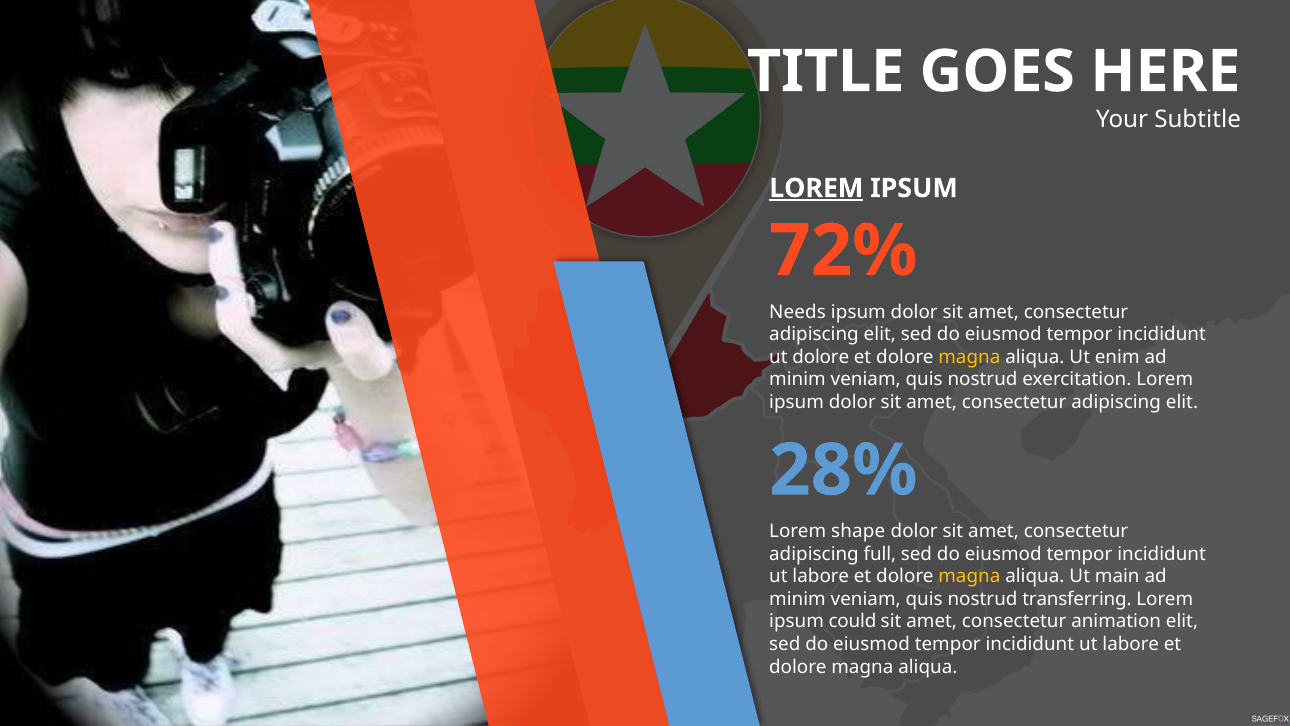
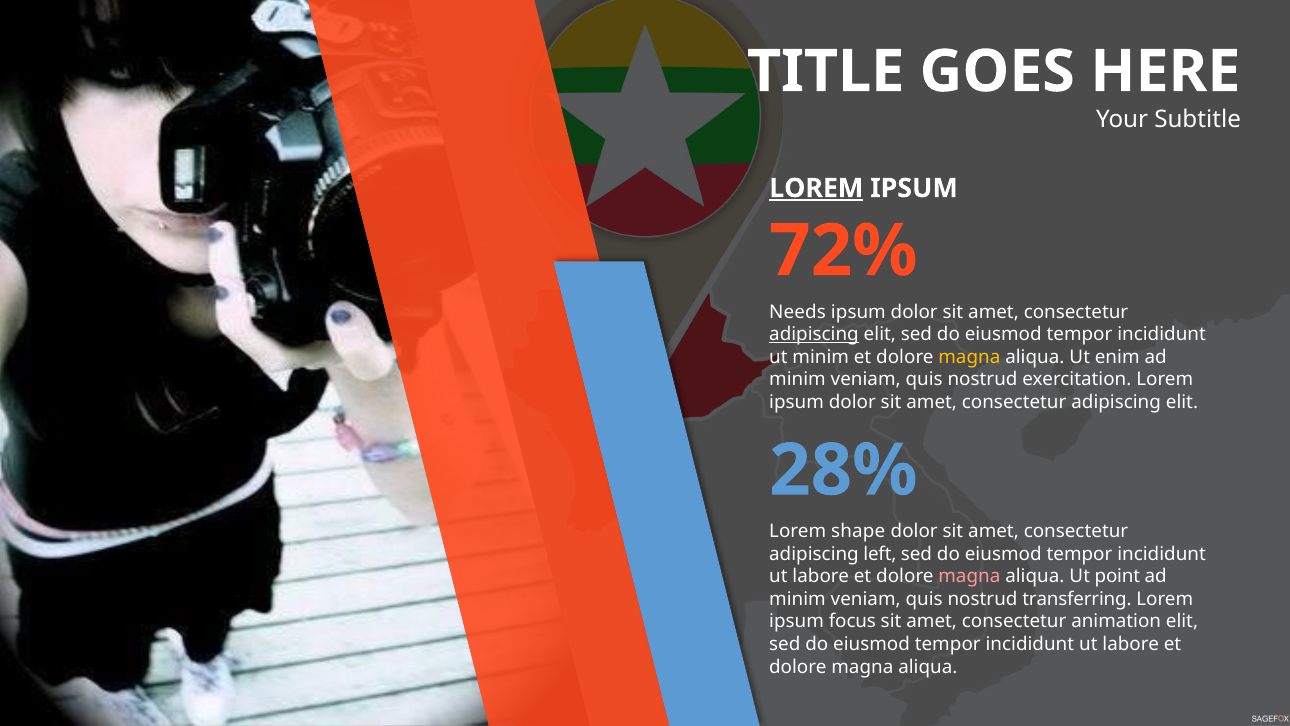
adipiscing at (814, 334) underline: none -> present
ut dolore: dolore -> minim
full: full -> left
magna at (969, 576) colour: yellow -> pink
main: main -> point
could: could -> focus
